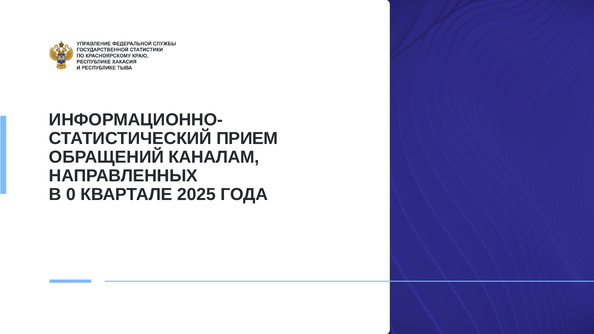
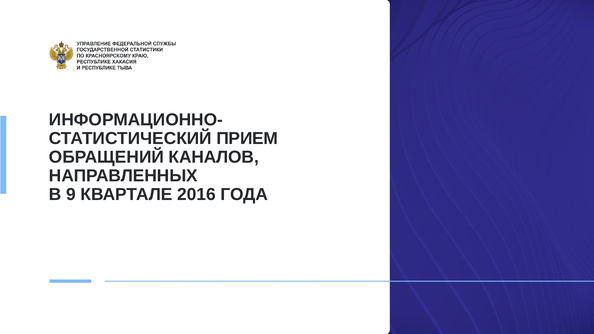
КАНАЛАМ: КАНАЛАМ -> КАНАЛОВ
0: 0 -> 9
2025: 2025 -> 2016
